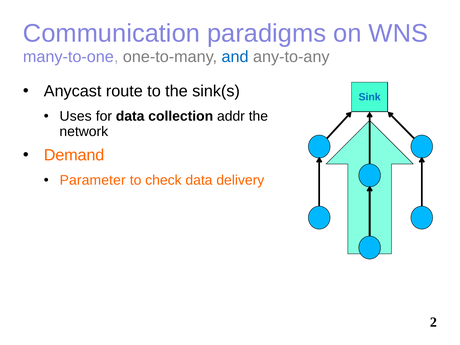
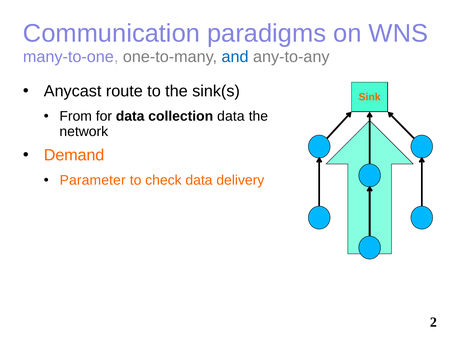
Sink colour: blue -> orange
Uses: Uses -> From
collection addr: addr -> data
